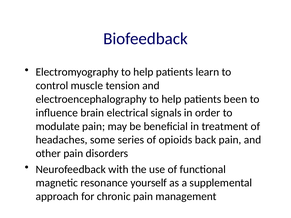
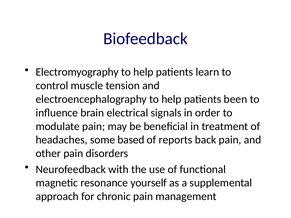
series: series -> based
opioids: opioids -> reports
